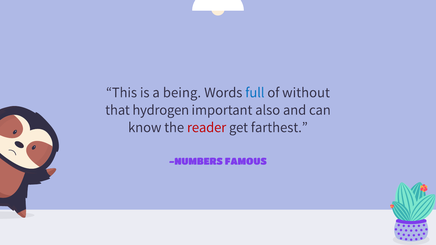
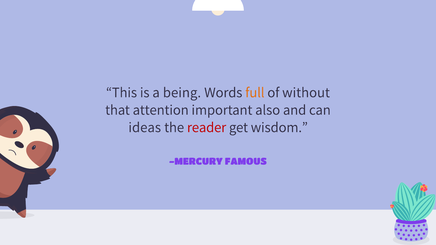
full colour: blue -> orange
hydrogen: hydrogen -> attention
know: know -> ideas
farthest: farthest -> wisdom
NUMBERS: NUMBERS -> MERCURY
